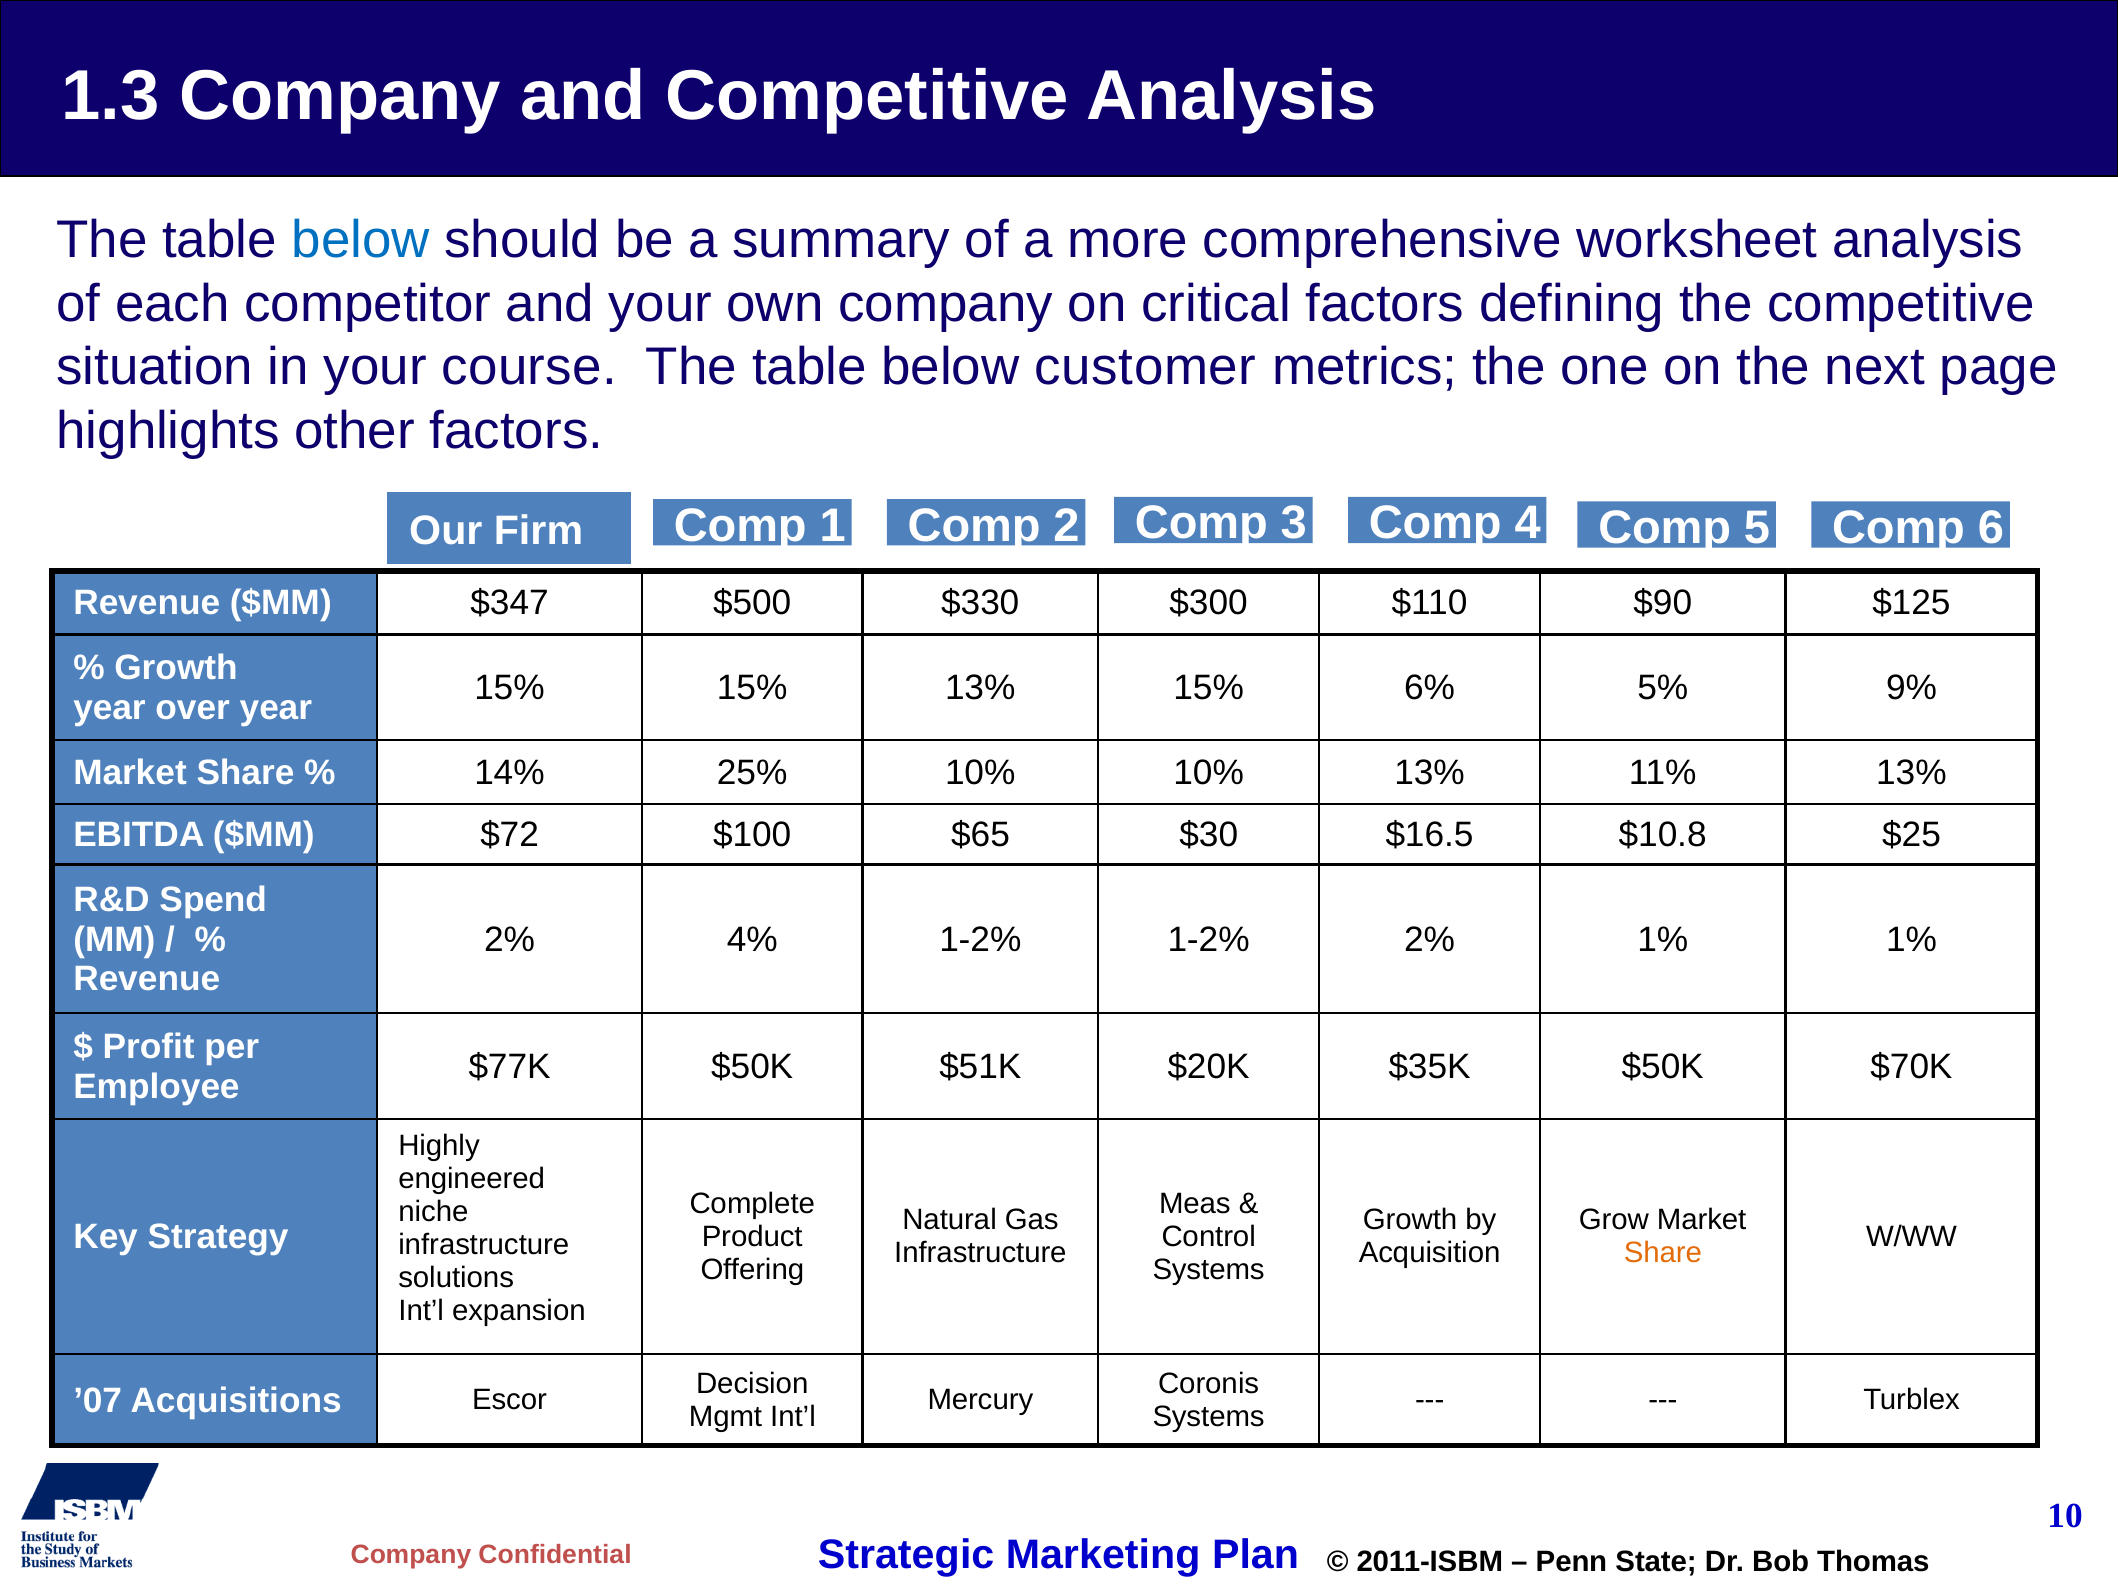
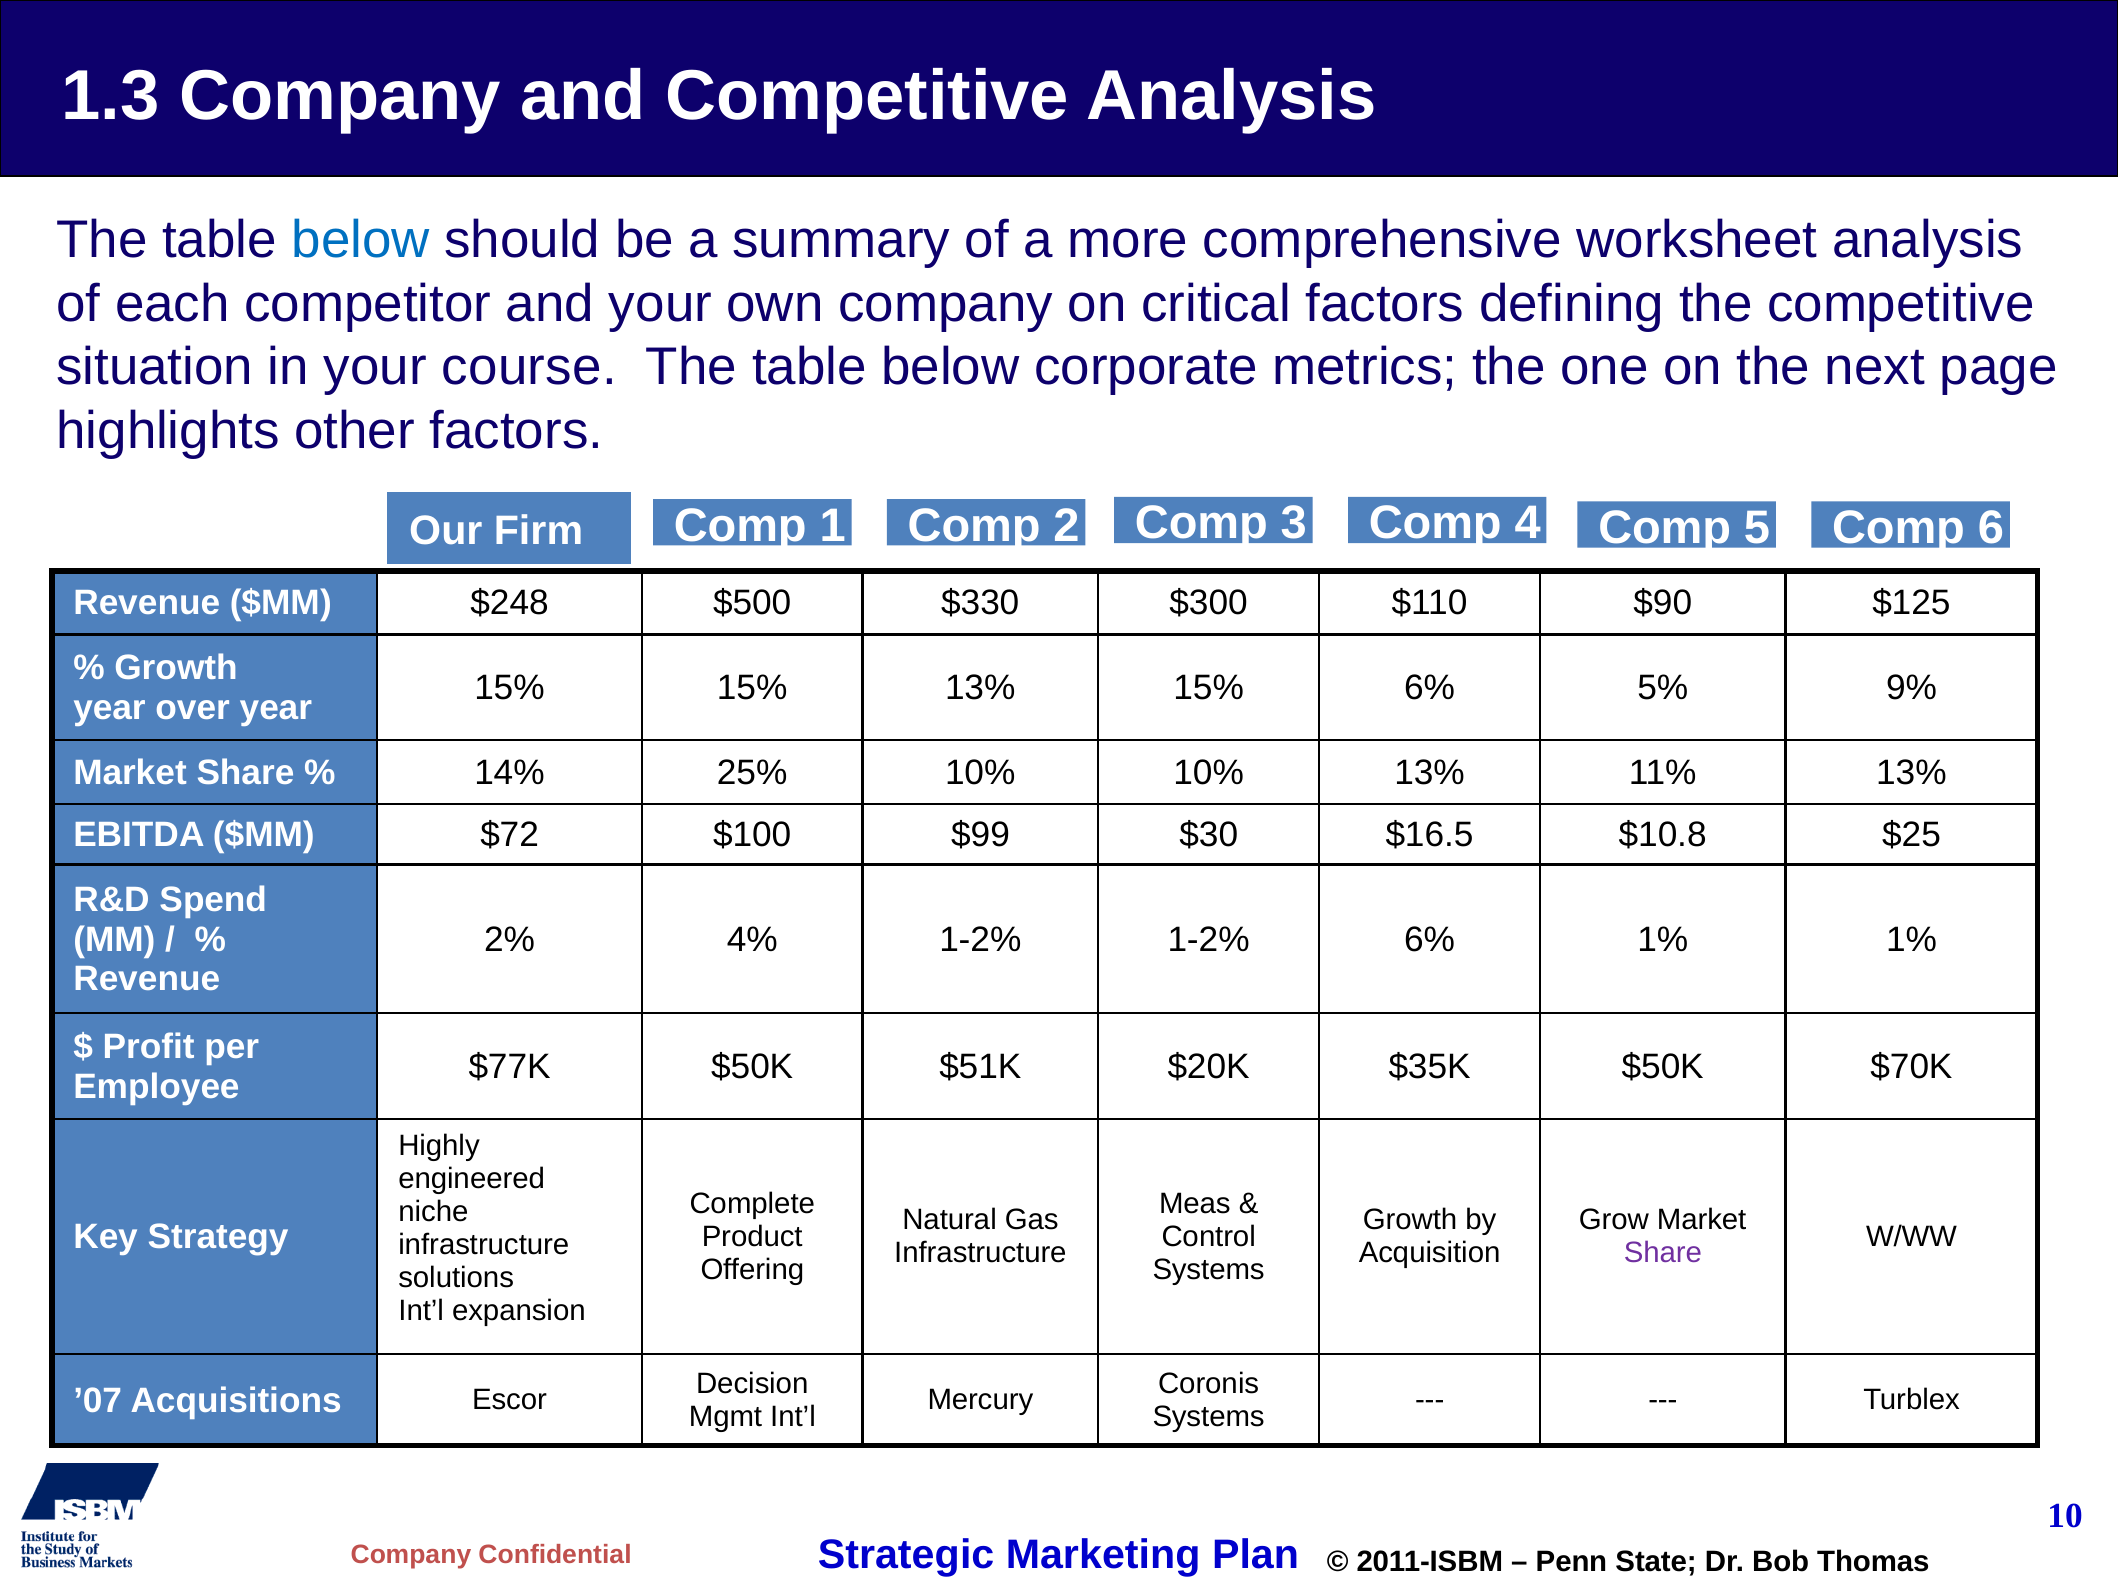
customer: customer -> corporate
$347: $347 -> $248
$65: $65 -> $99
1-2% 2%: 2% -> 6%
Share at (1663, 1253) colour: orange -> purple
